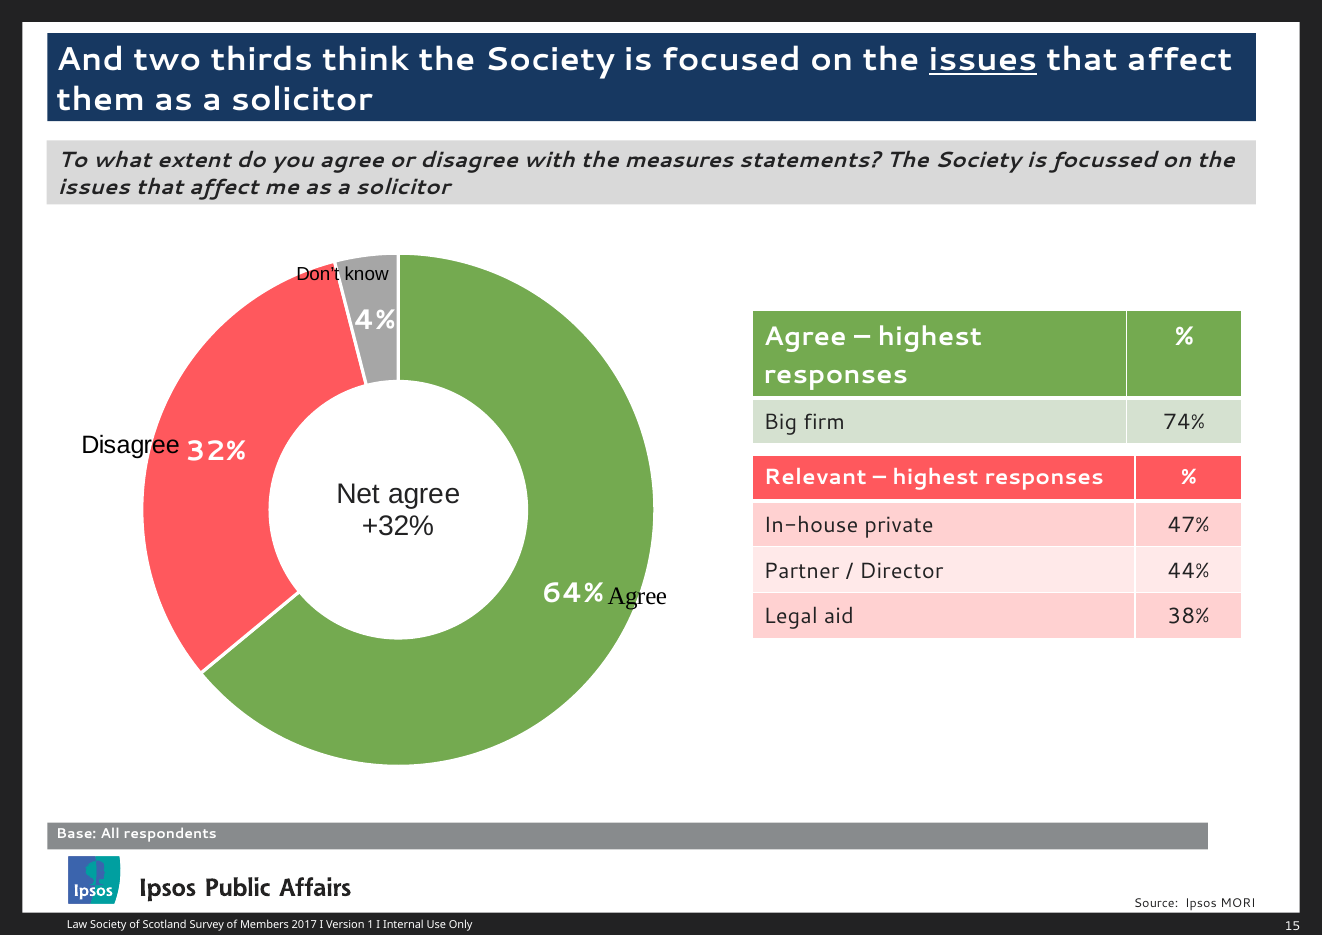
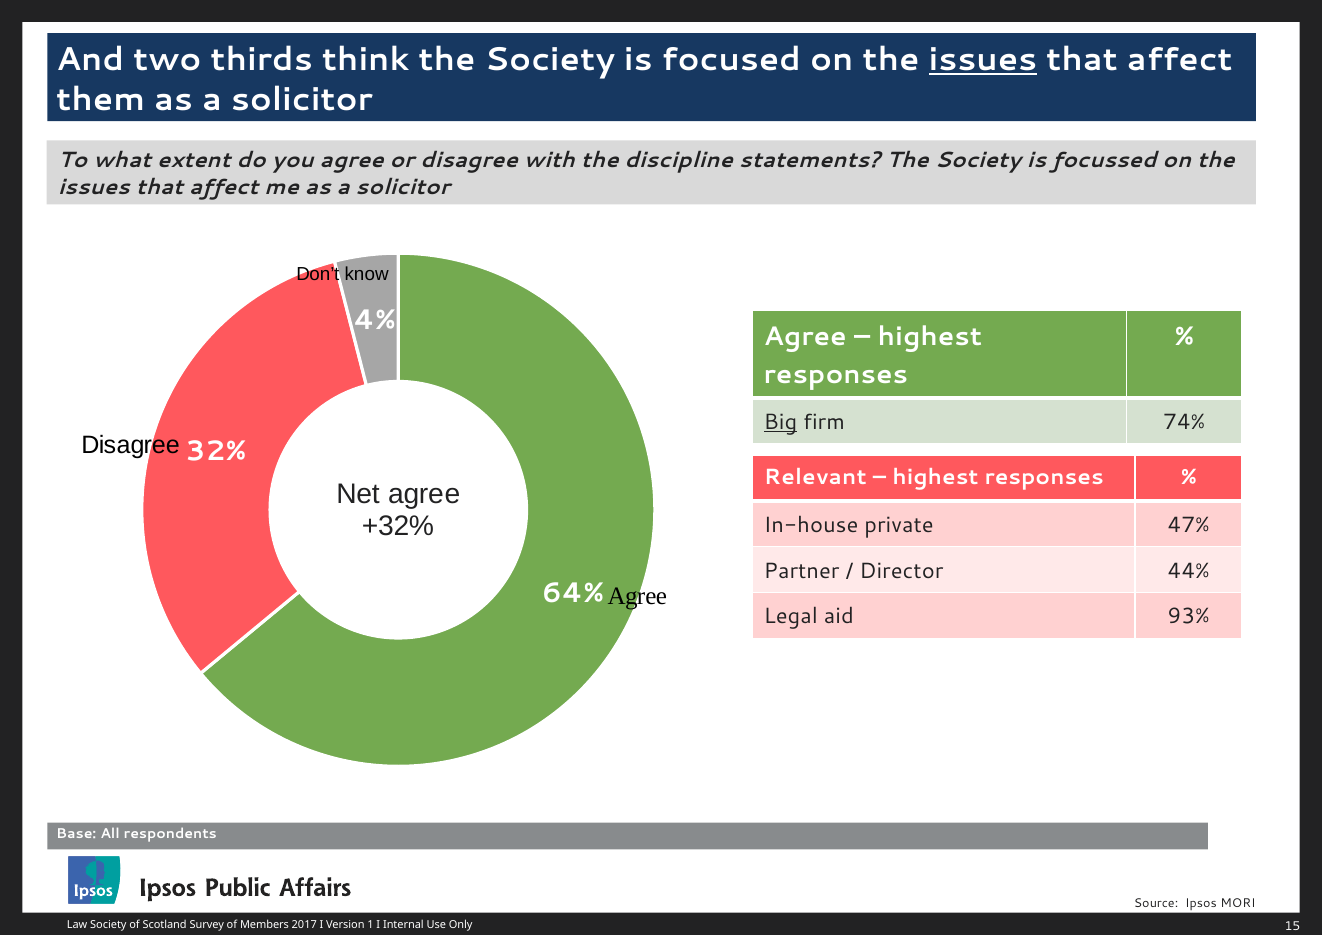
measures: measures -> discipline
Big underline: none -> present
38%: 38% -> 93%
